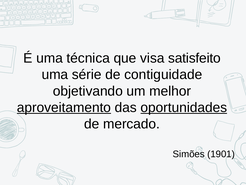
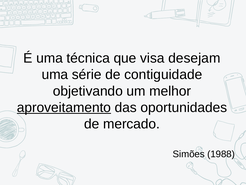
satisfeito: satisfeito -> desejam
oportunidades underline: present -> none
1901: 1901 -> 1988
